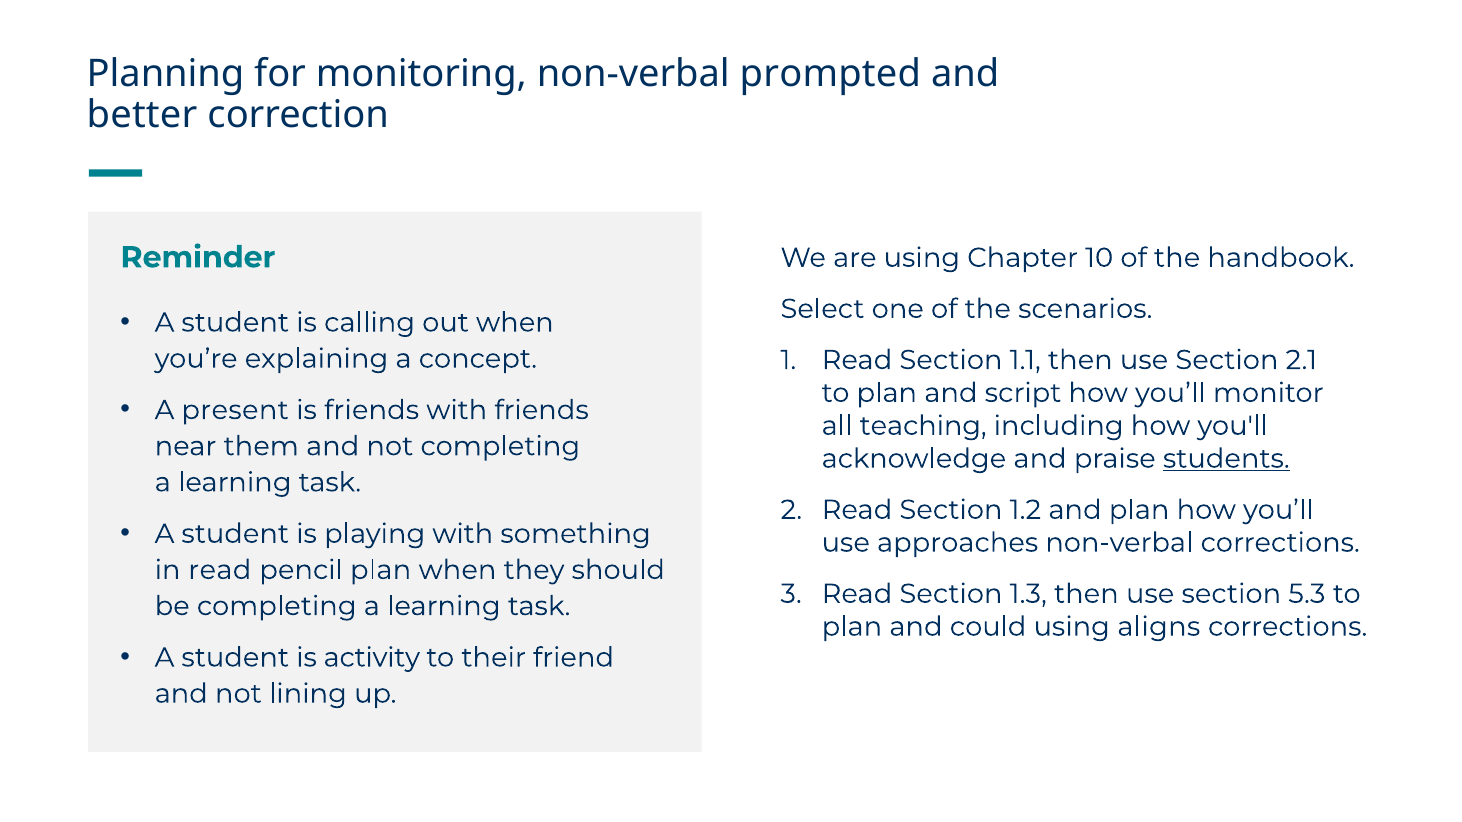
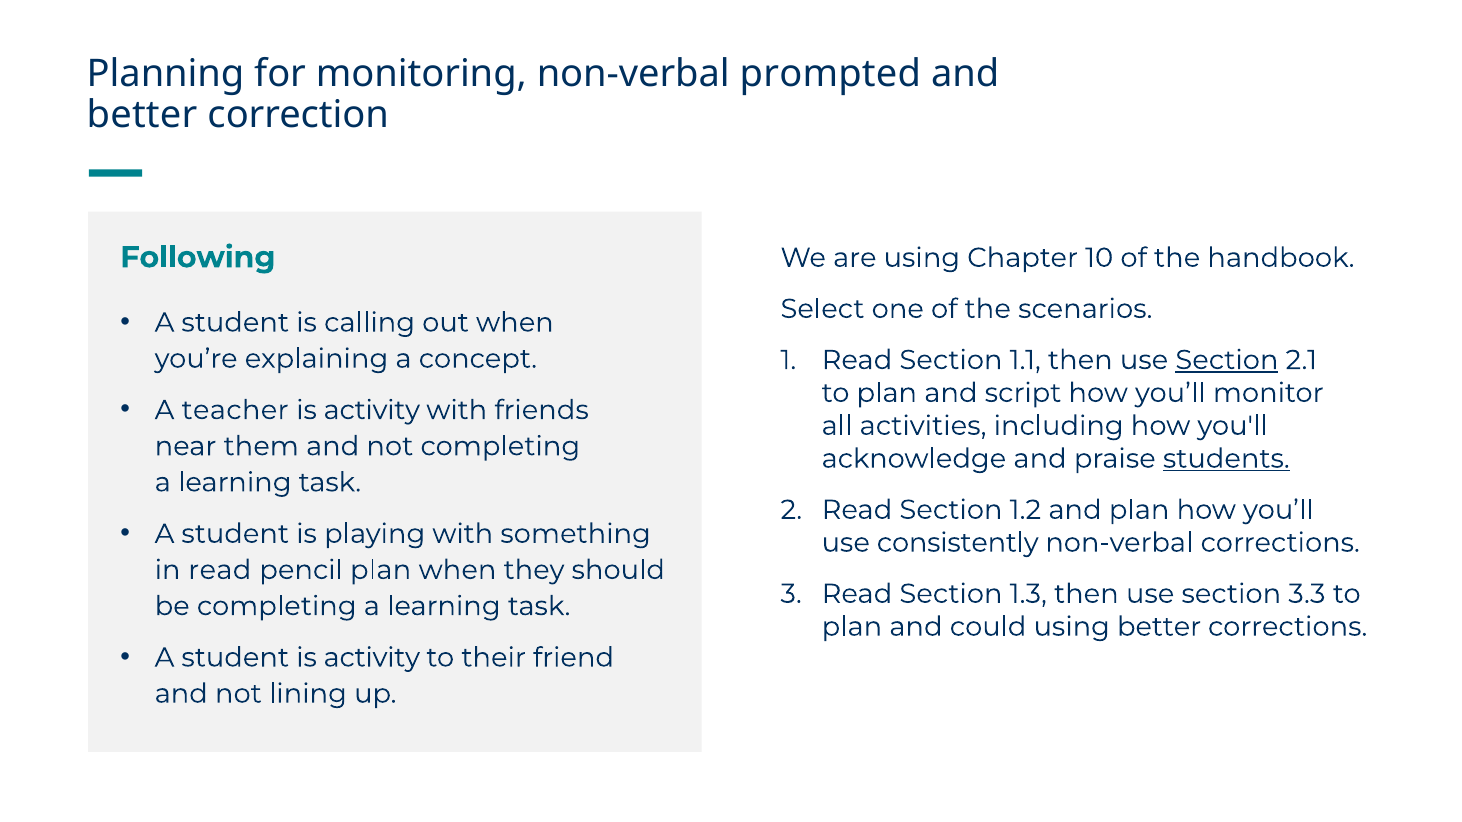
Reminder: Reminder -> Following
Section at (1227, 360) underline: none -> present
present: present -> teacher
friends at (372, 410): friends -> activity
teaching: teaching -> activities
approaches: approaches -> consistently
5.3: 5.3 -> 3.3
using aligns: aligns -> better
